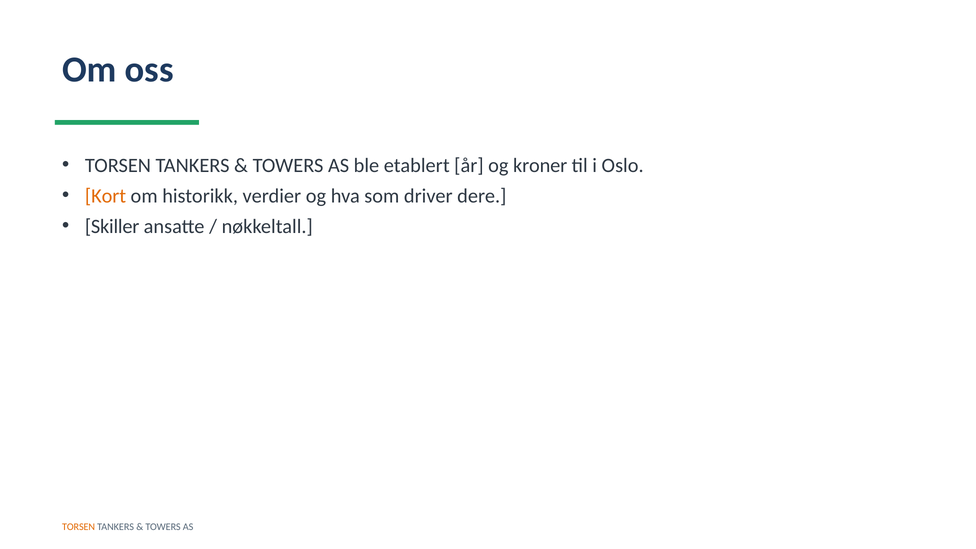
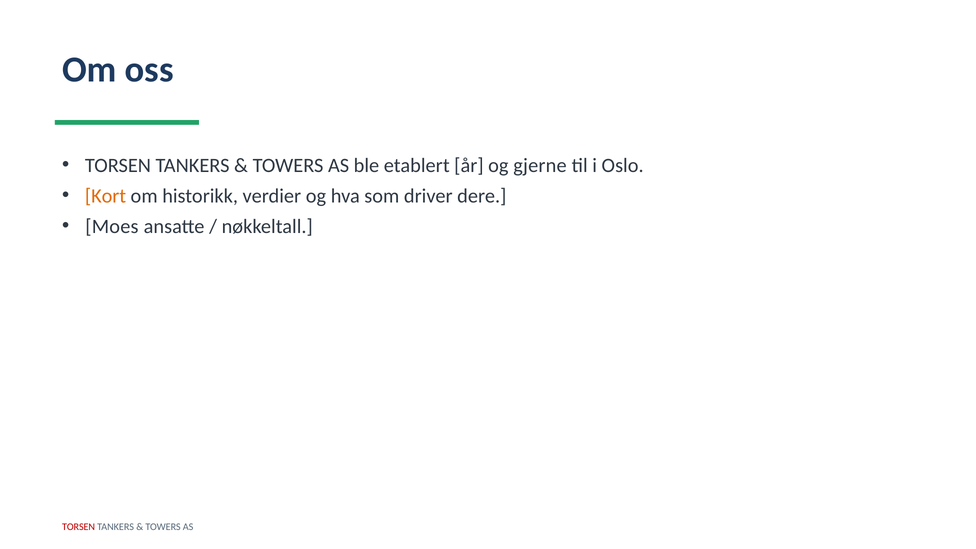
kroner: kroner -> gjerne
Skiller: Skiller -> Moes
TORSEN at (79, 527) colour: orange -> red
